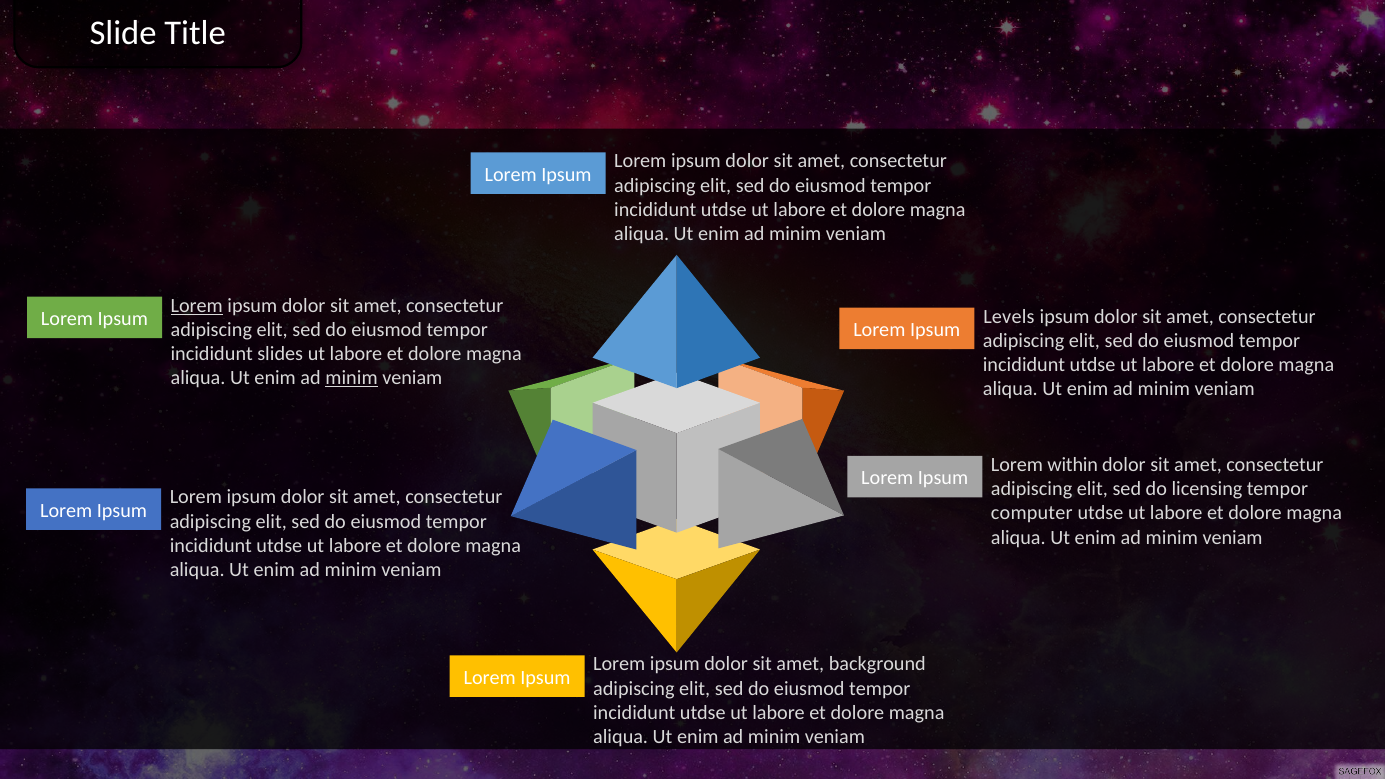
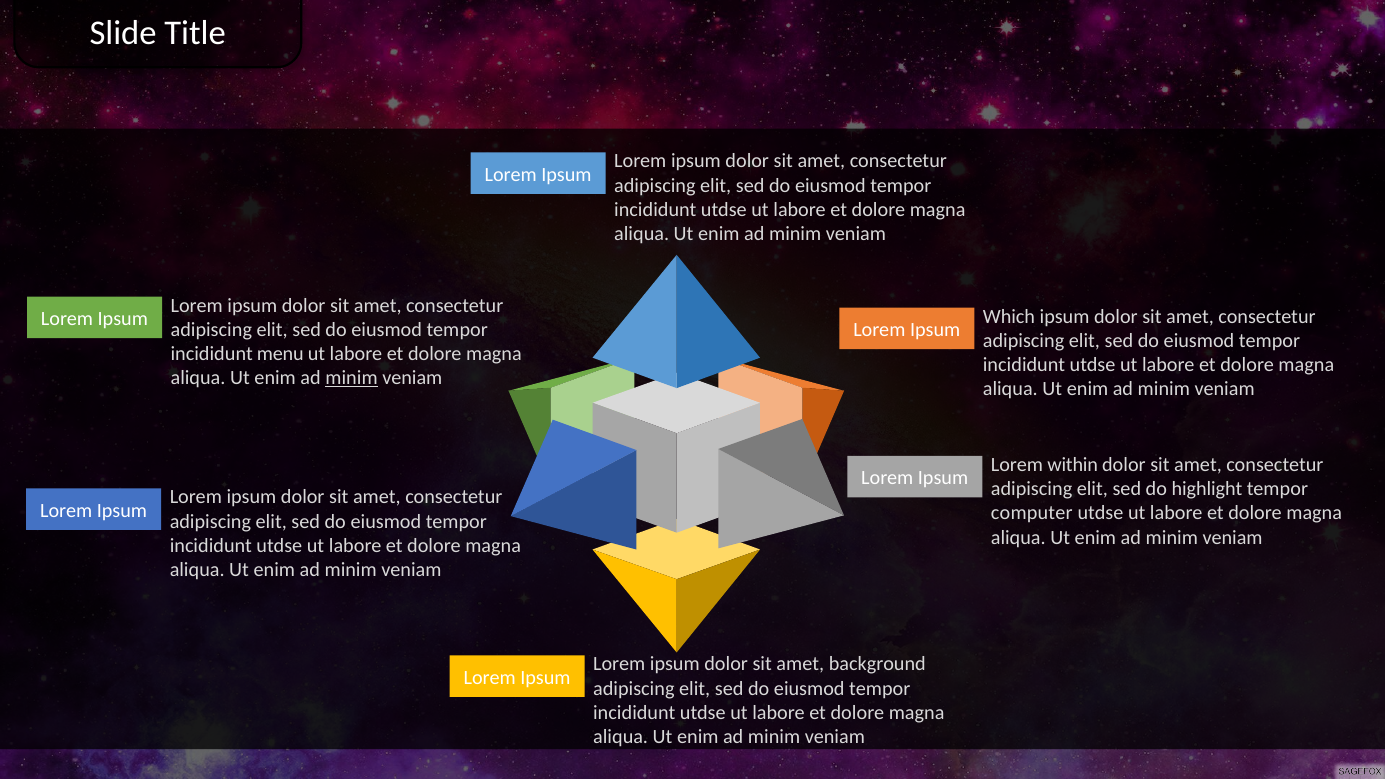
Lorem at (197, 305) underline: present -> none
Levels: Levels -> Which
slides: slides -> menu
licensing: licensing -> highlight
